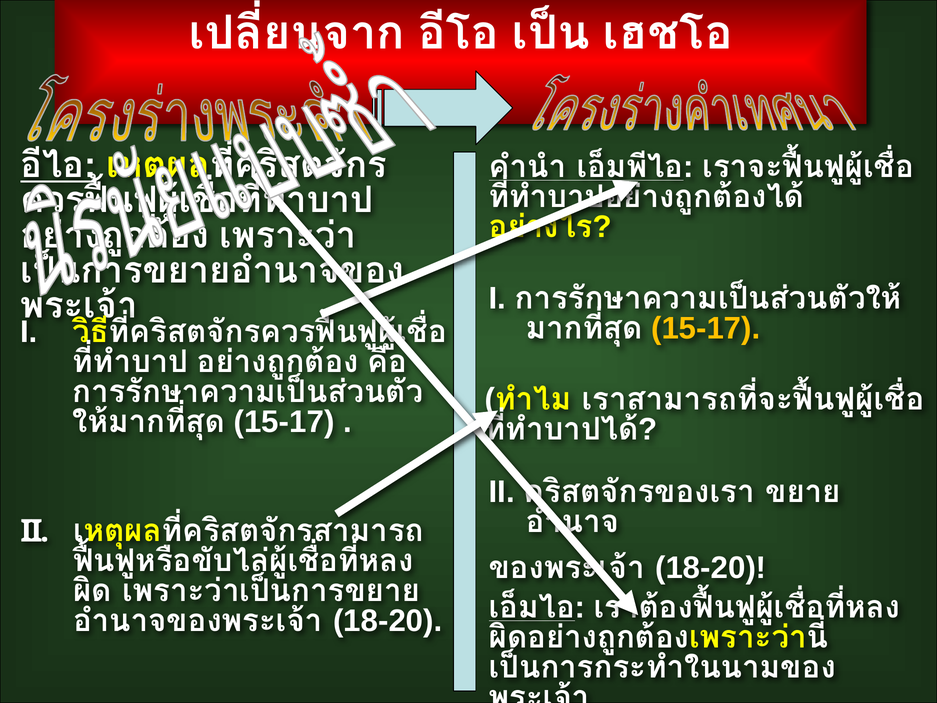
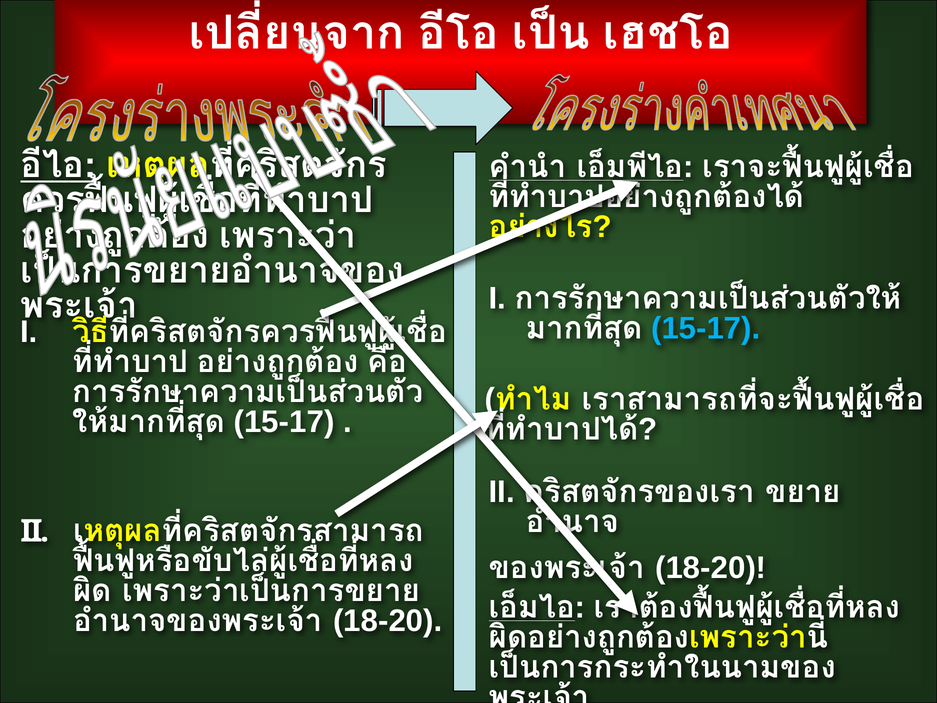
15-17 at (706, 328) colour: yellow -> light blue
